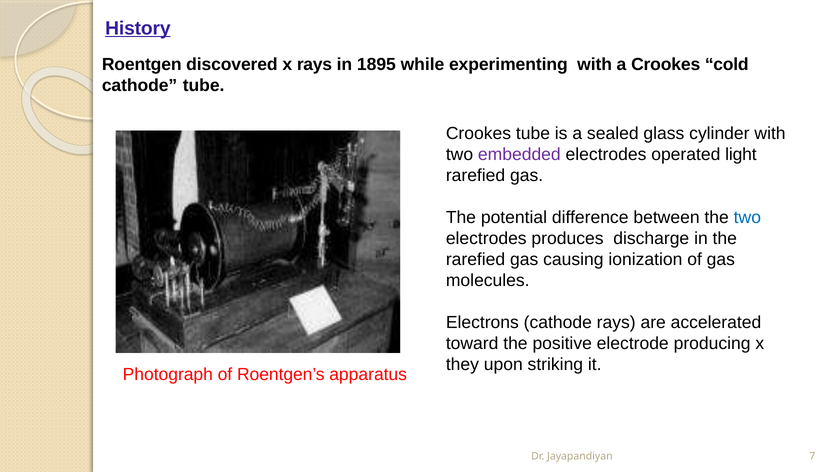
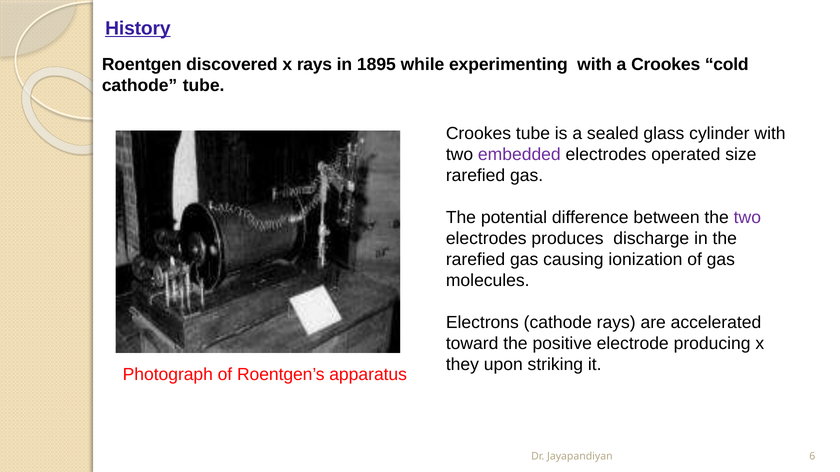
light: light -> size
two at (747, 218) colour: blue -> purple
7: 7 -> 6
